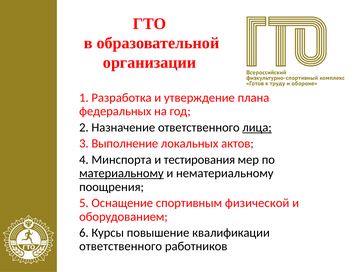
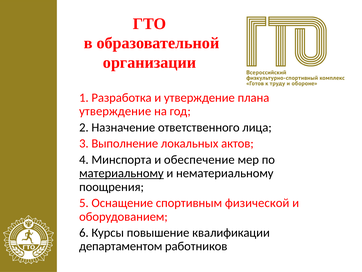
федеральных at (115, 111): федеральных -> утверждение
лица underline: present -> none
тестирования: тестирования -> обеспечение
ответственного at (121, 246): ответственного -> департаментом
